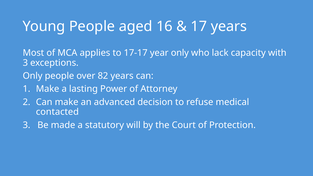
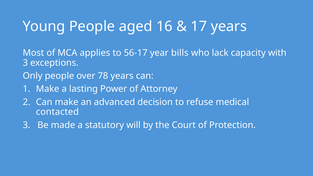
17-17: 17-17 -> 56-17
year only: only -> bills
82: 82 -> 78
